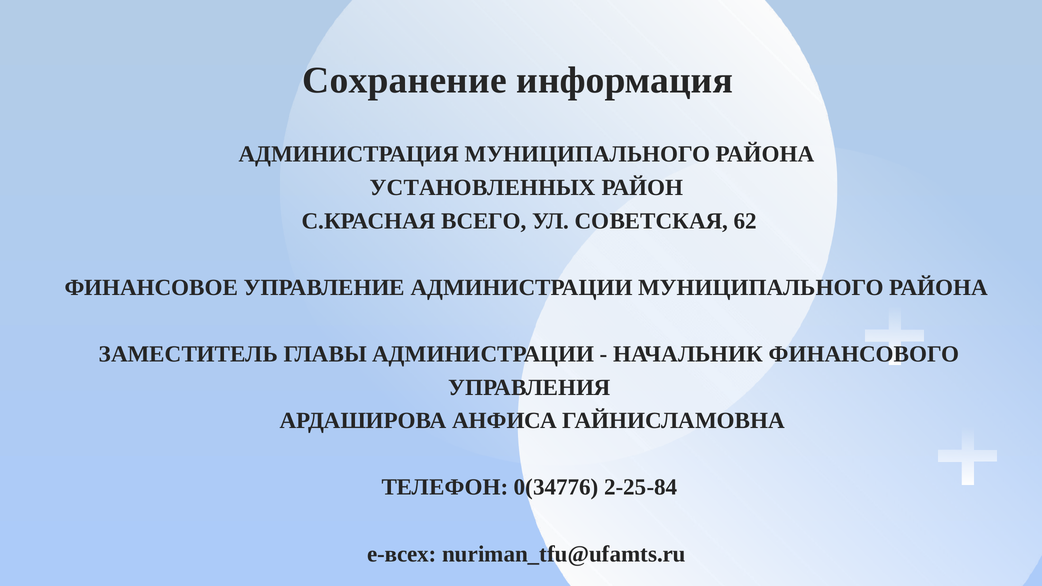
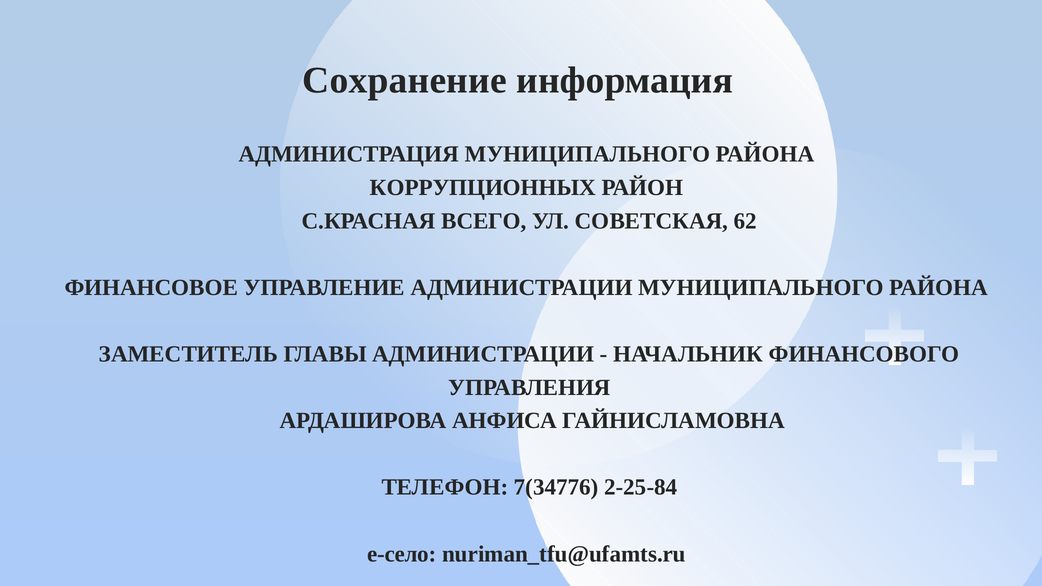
УСТАНОВЛЕННЫХ: УСТАНОВЛЕННЫХ -> КОРРУПЦИОННЫХ
0(34776: 0(34776 -> 7(34776
e-всех: e-всех -> e-село
